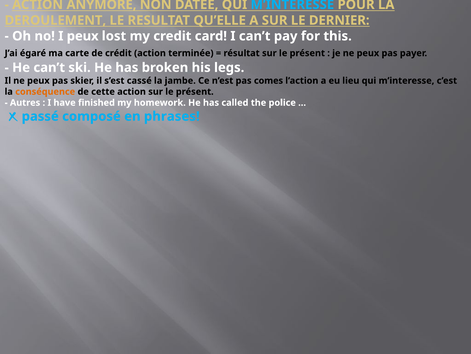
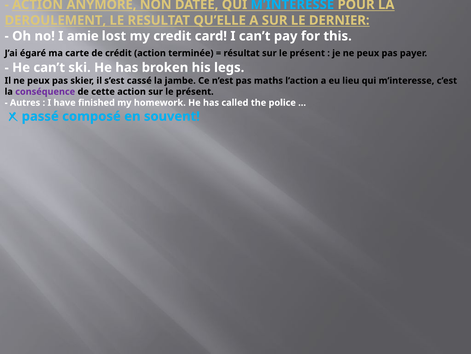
I peux: peux -> amie
comes: comes -> maths
conséquence colour: orange -> purple
phrases: phrases -> souvent
